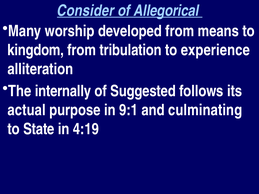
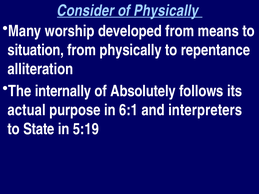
of Allegorical: Allegorical -> Physically
kingdom: kingdom -> situation
from tribulation: tribulation -> physically
experience: experience -> repentance
Suggested: Suggested -> Absolutely
9:1: 9:1 -> 6:1
culminating: culminating -> interpreters
4:19: 4:19 -> 5:19
